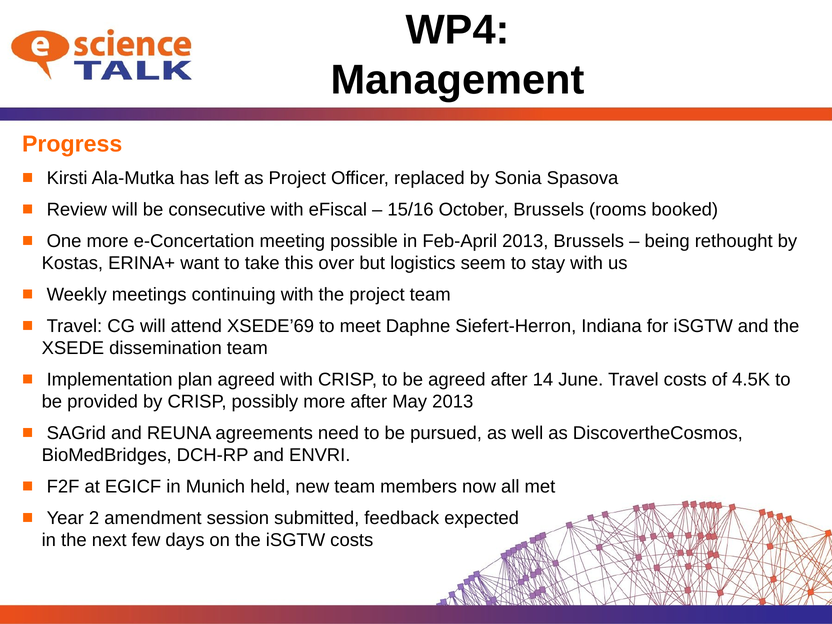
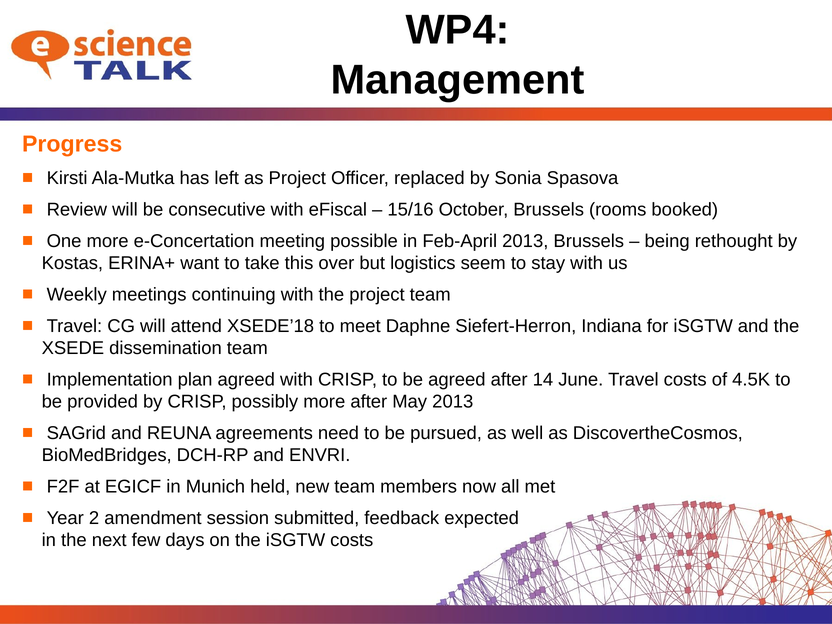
XSEDE’69: XSEDE’69 -> XSEDE’18
